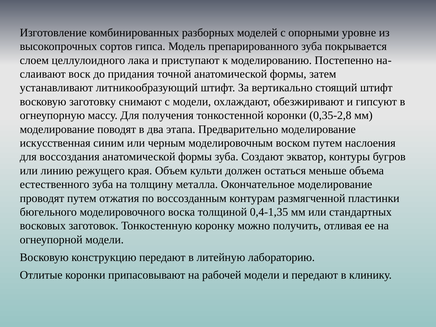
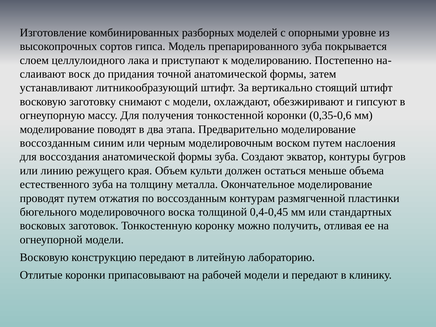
0,35-2,8: 0,35-2,8 -> 0,35-0,6
искусственная at (55, 143): искусственная -> воссозданным
0,4-1,35: 0,4-1,35 -> 0,4-0,45
